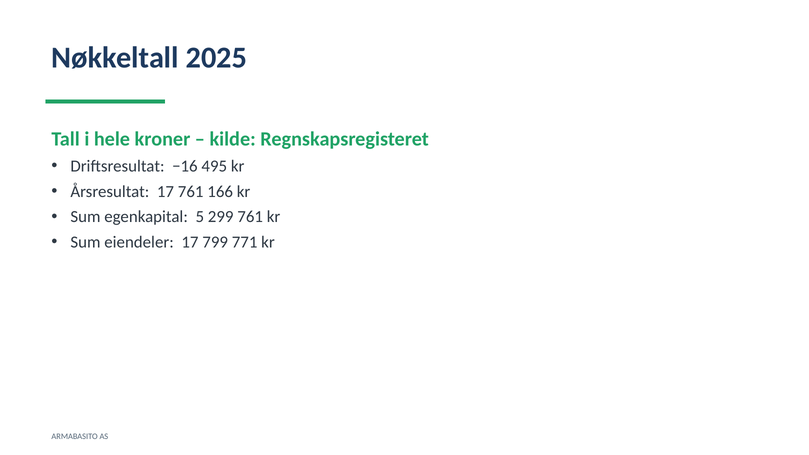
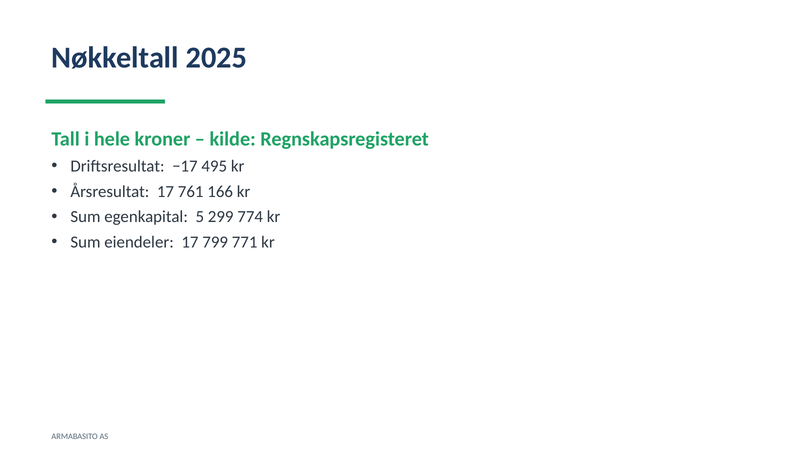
−16: −16 -> −17
299 761: 761 -> 774
